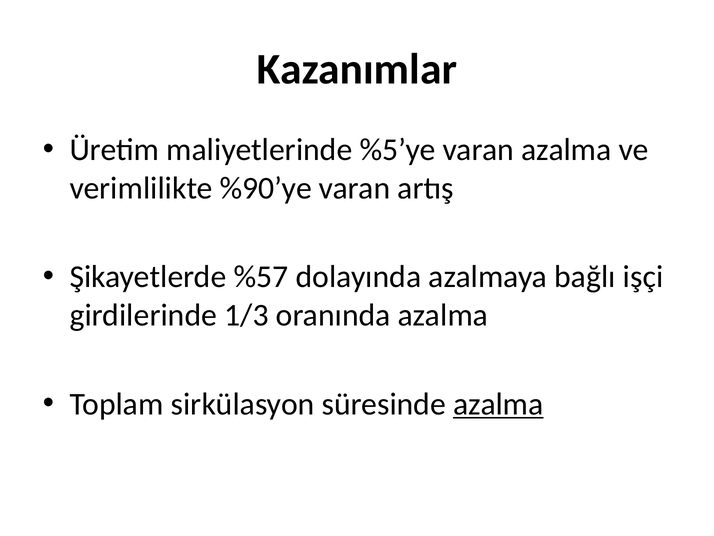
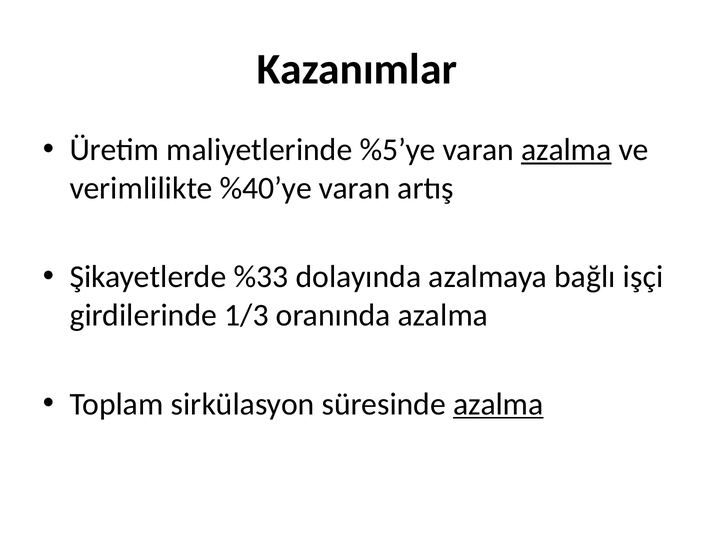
azalma at (566, 150) underline: none -> present
%90’ye: %90’ye -> %40’ye
%57: %57 -> %33
